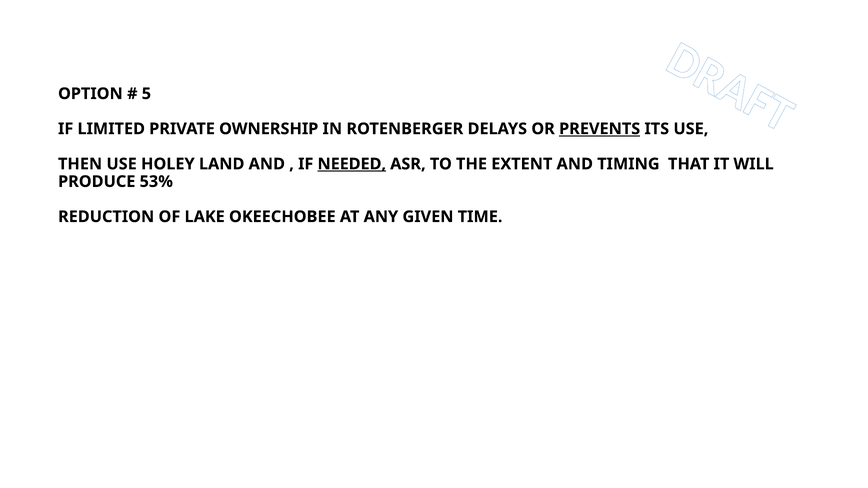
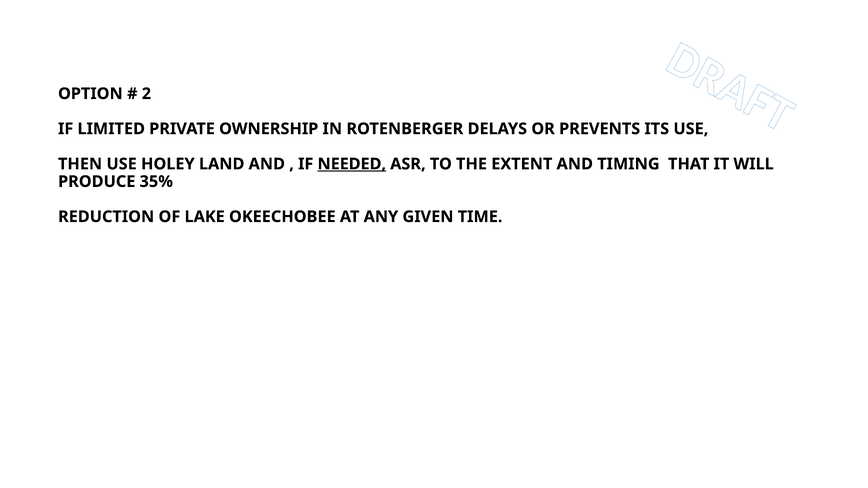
5: 5 -> 2
PREVENTS underline: present -> none
53%: 53% -> 35%
